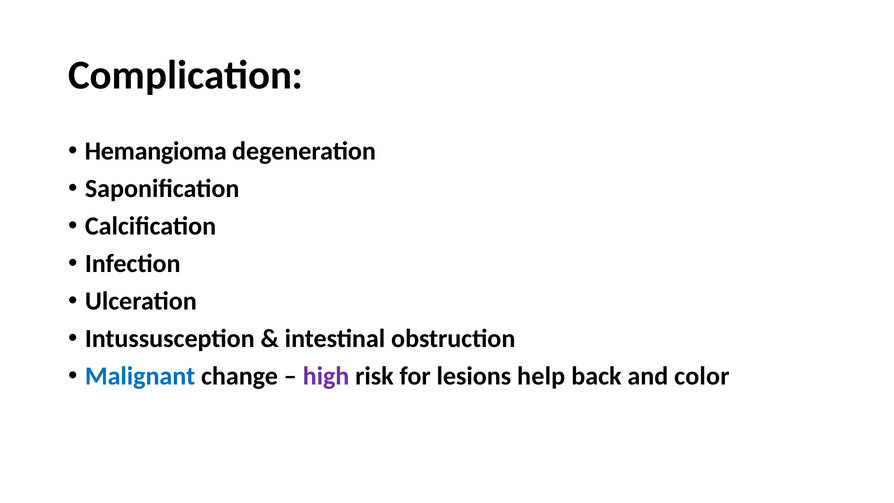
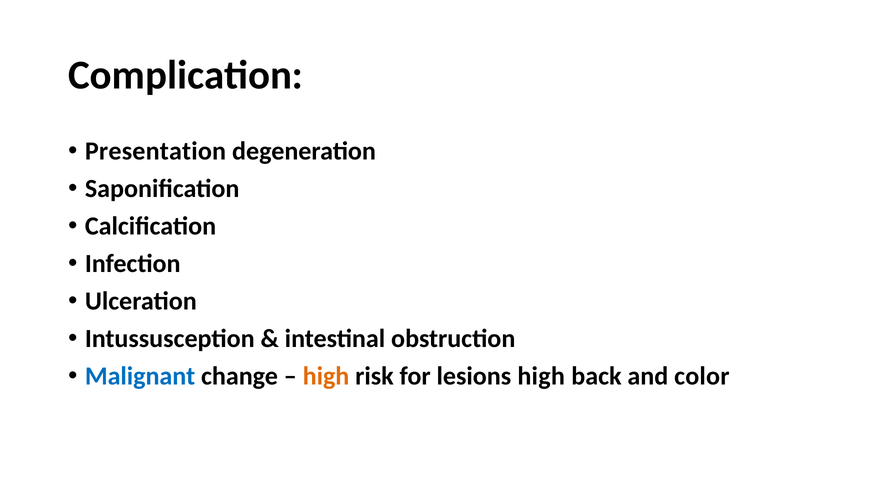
Hemangioma: Hemangioma -> Presentation
high at (326, 376) colour: purple -> orange
lesions help: help -> high
